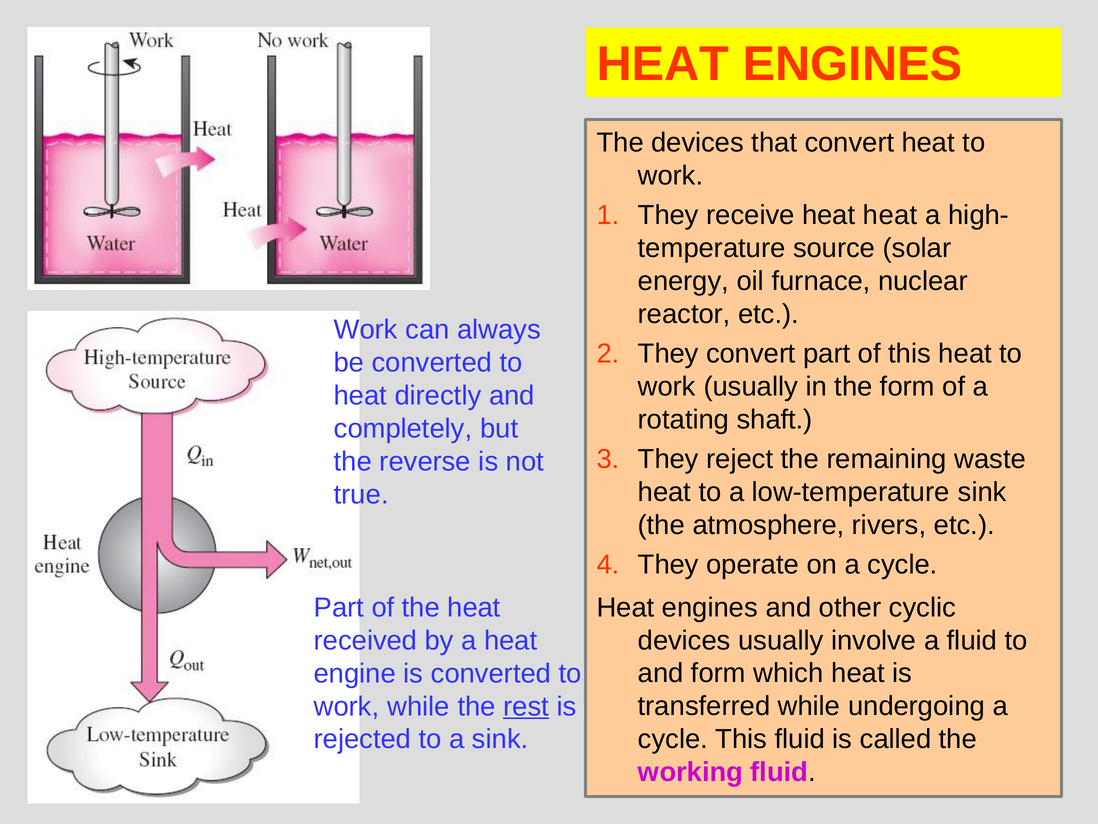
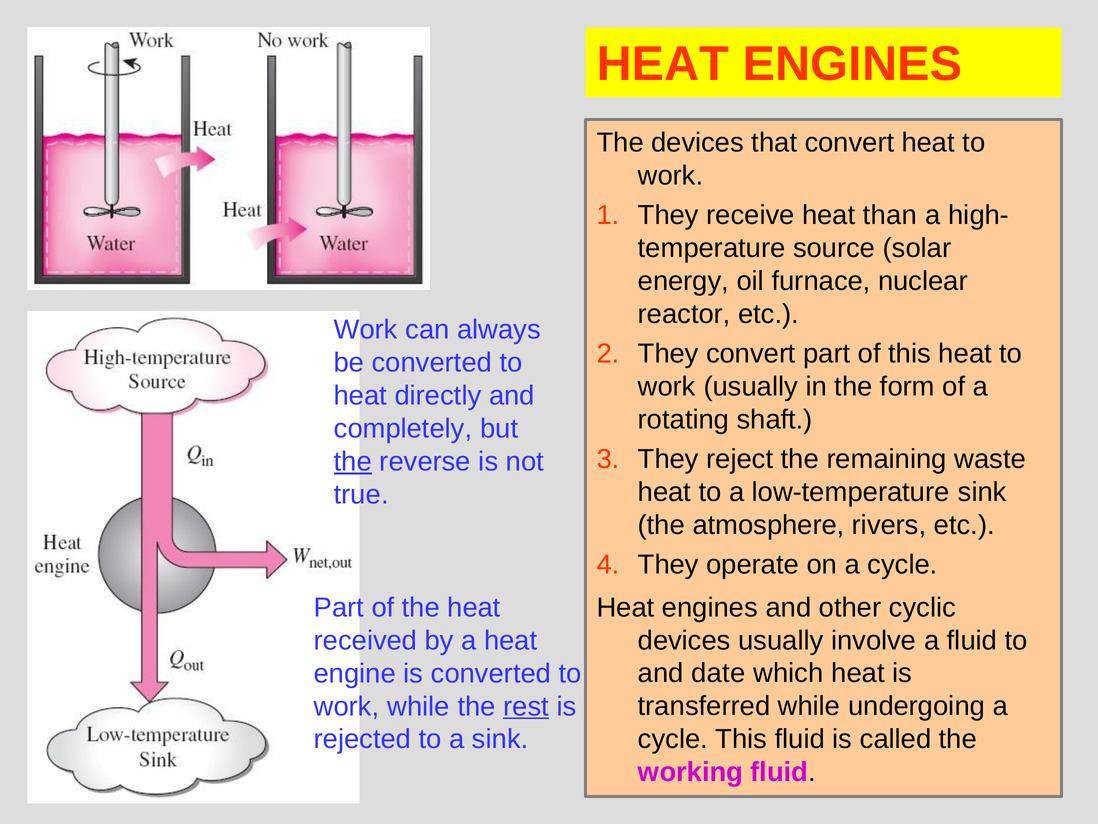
heat heat: heat -> than
the at (353, 461) underline: none -> present
and form: form -> date
